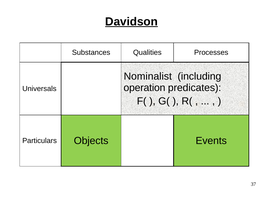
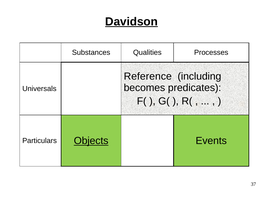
Nominalist: Nominalist -> Reference
operation: operation -> becomes
Objects underline: none -> present
